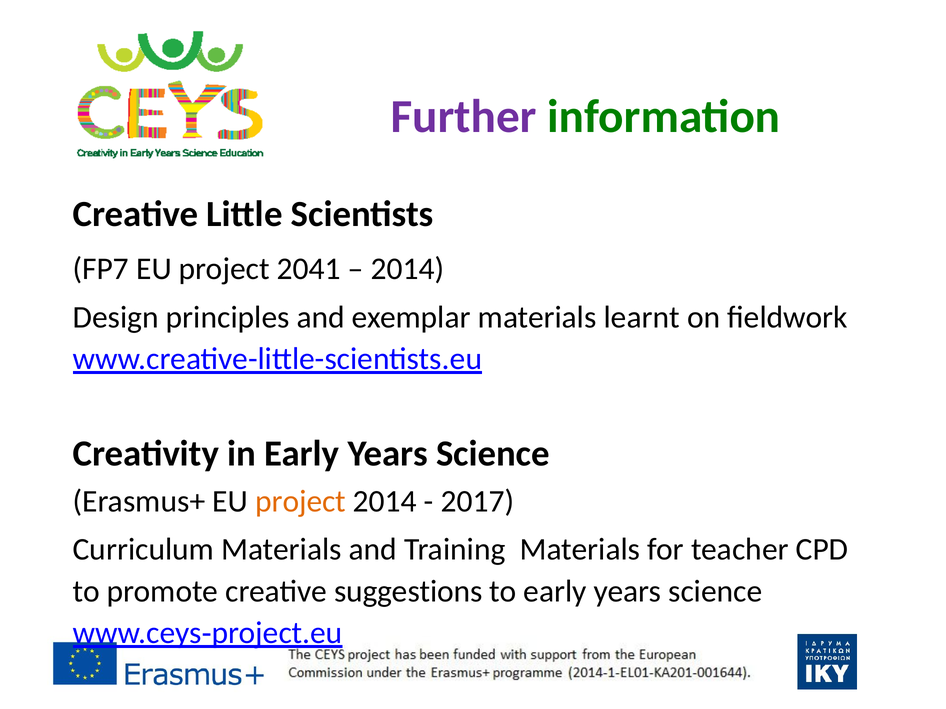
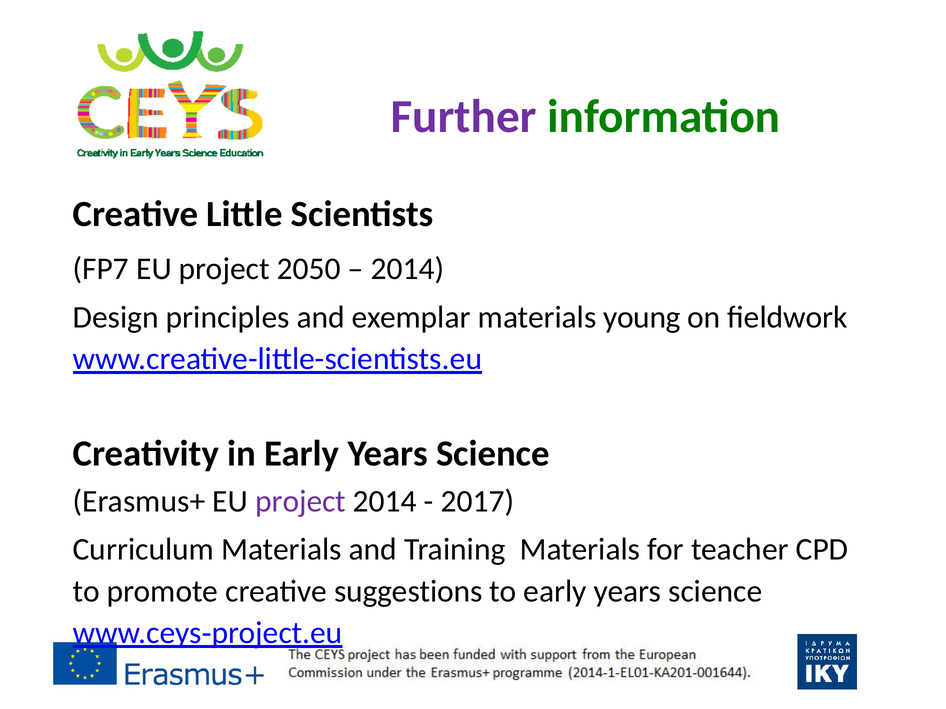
2041: 2041 -> 2050
learnt: learnt -> young
project at (301, 502) colour: orange -> purple
